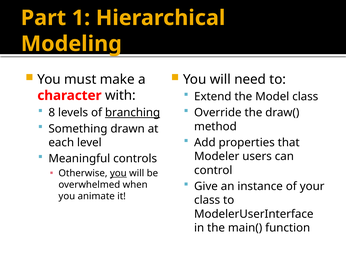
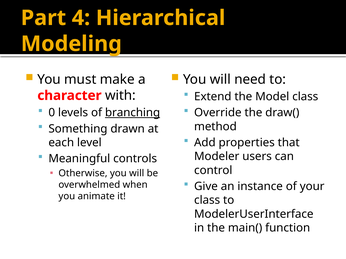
1: 1 -> 4
8: 8 -> 0
you at (118, 173) underline: present -> none
